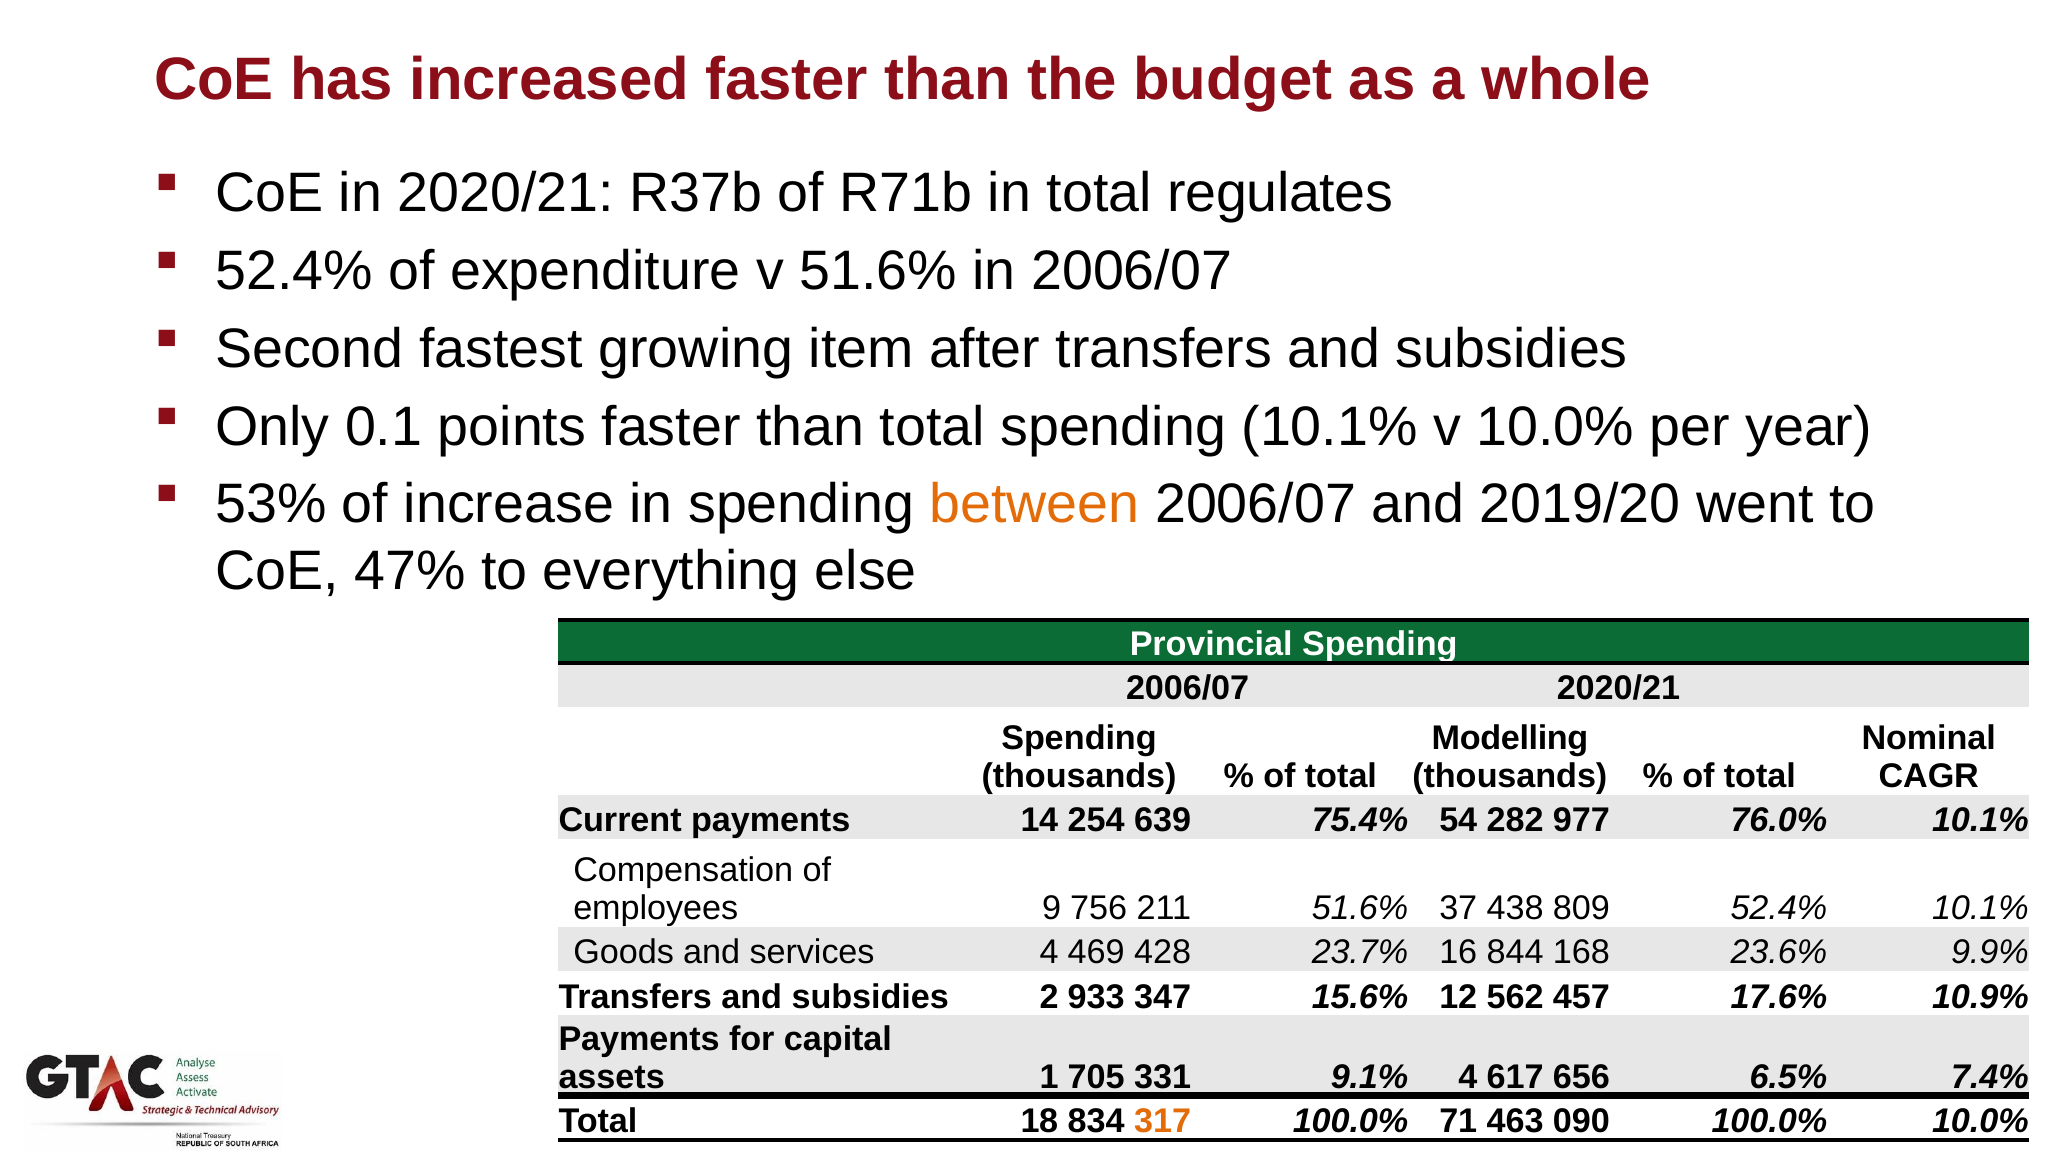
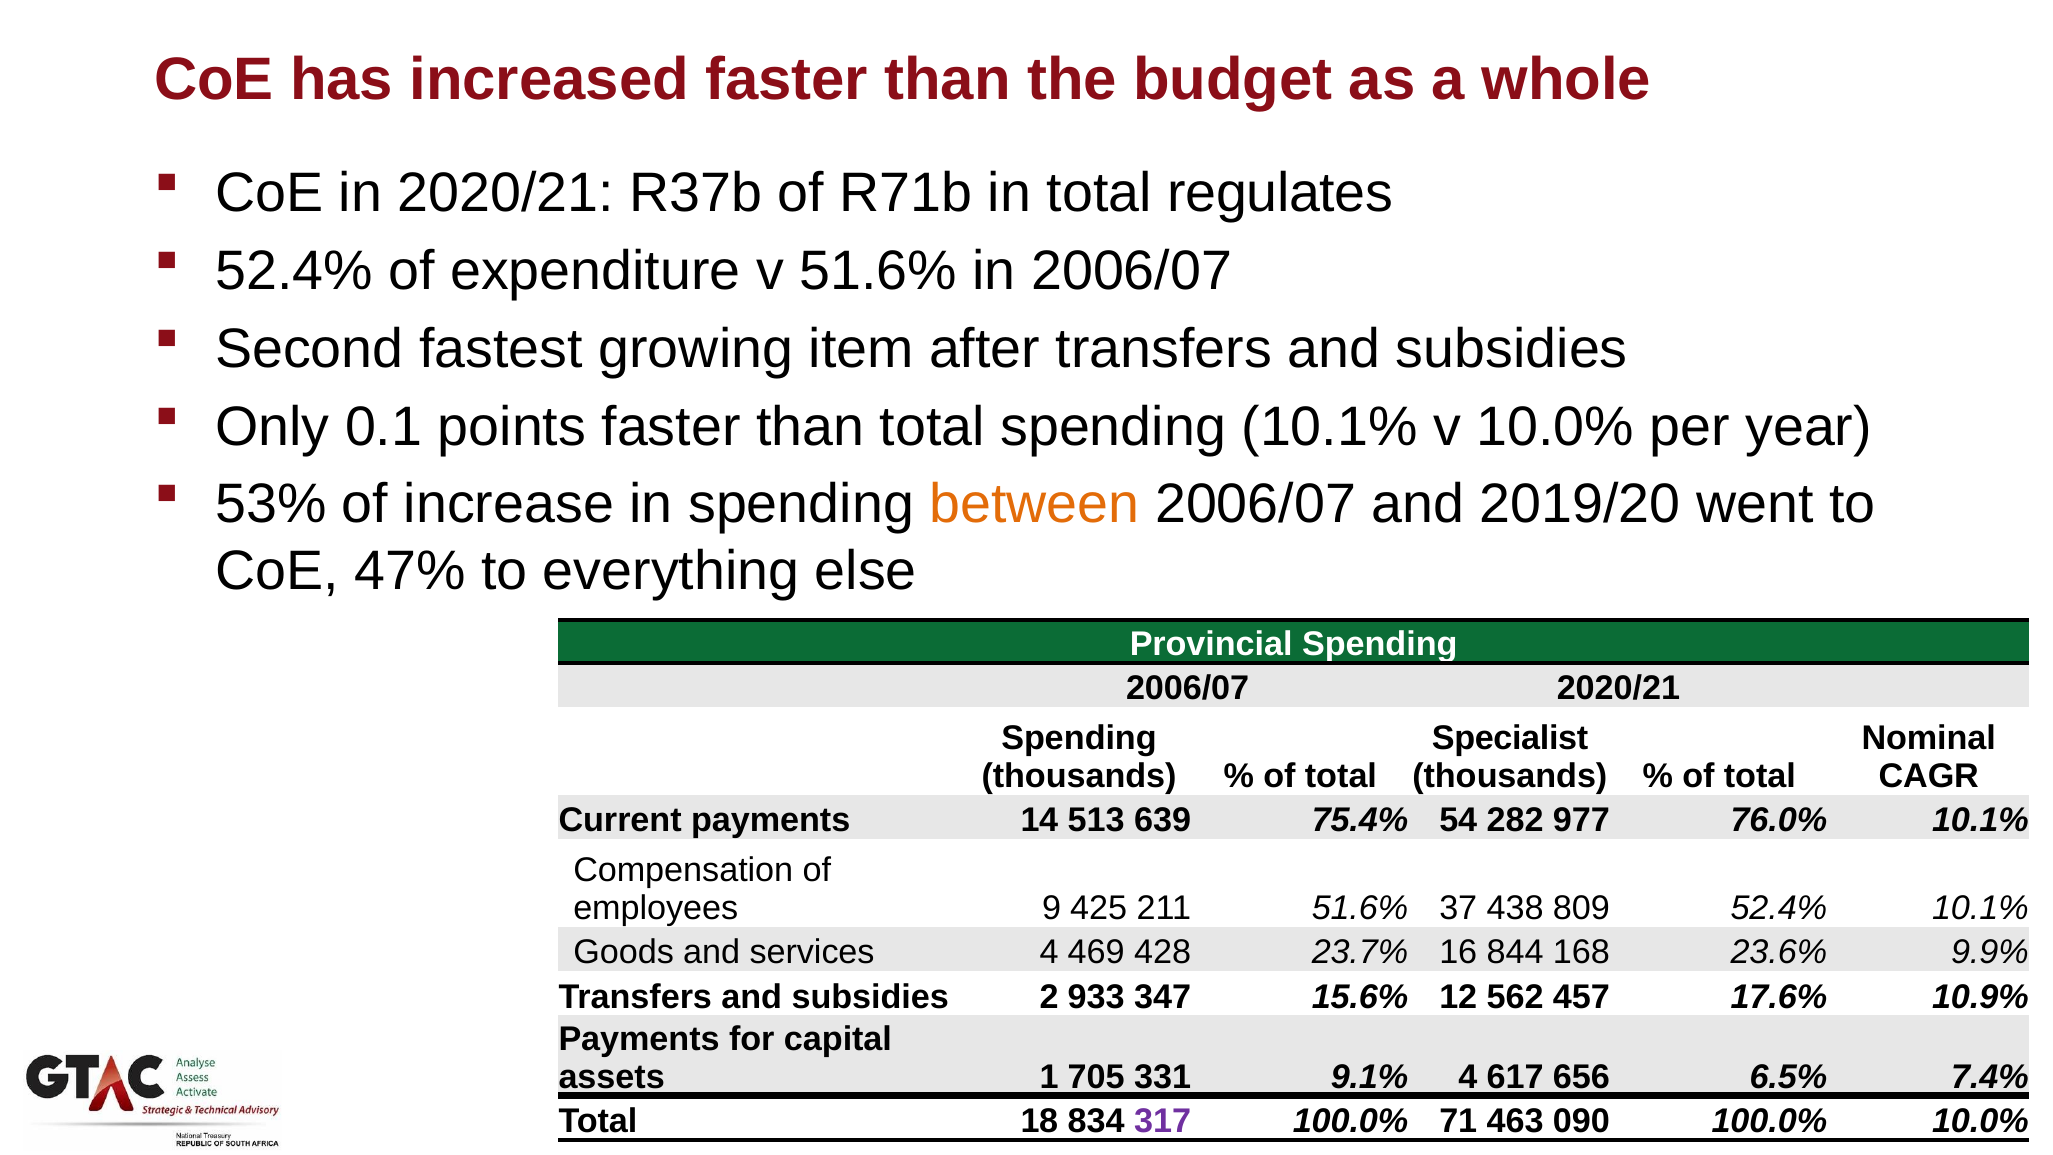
Modelling: Modelling -> Specialist
254: 254 -> 513
756: 756 -> 425
317 colour: orange -> purple
